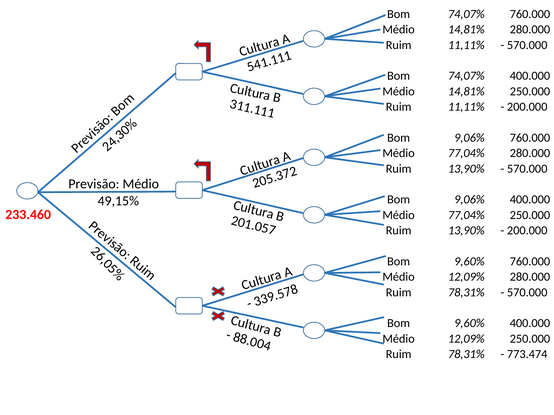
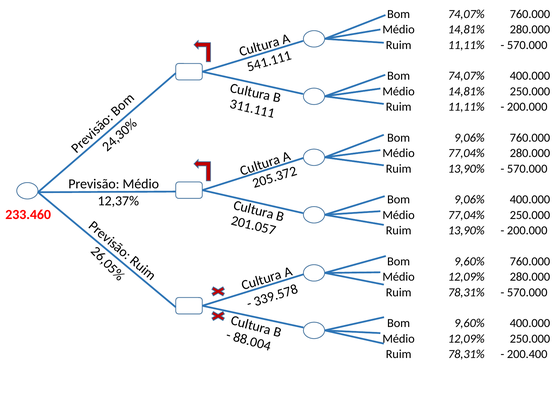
49,15%: 49,15% -> 12,37%
773.474: 773.474 -> 200.400
